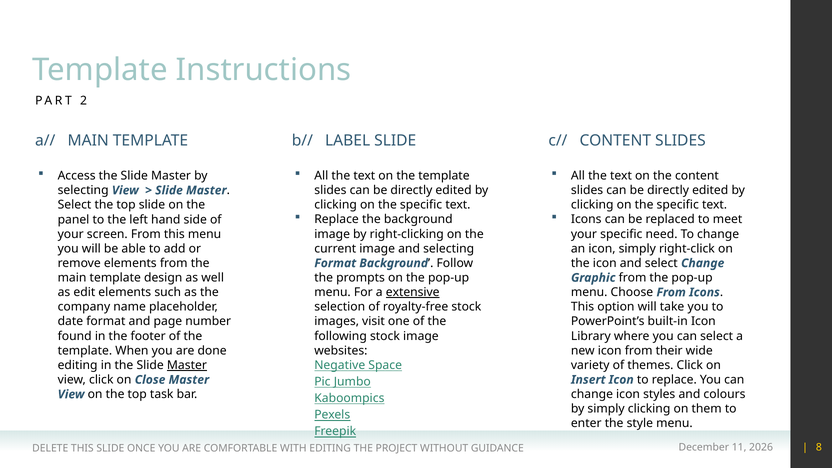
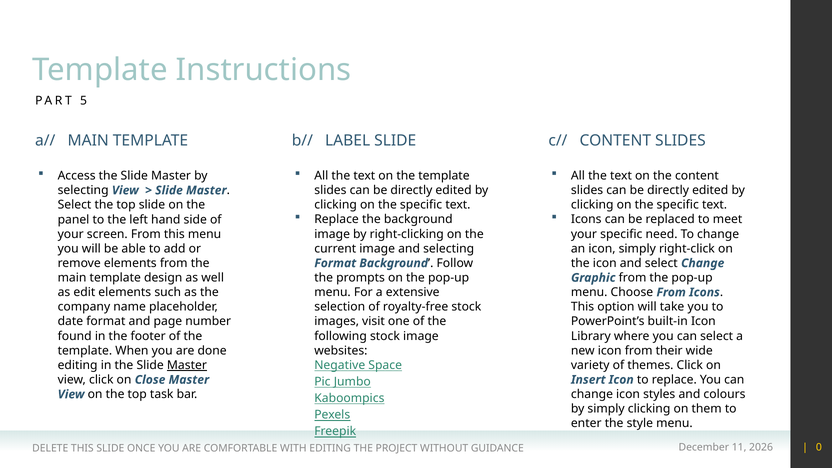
2: 2 -> 5
extensive underline: present -> none
8: 8 -> 0
